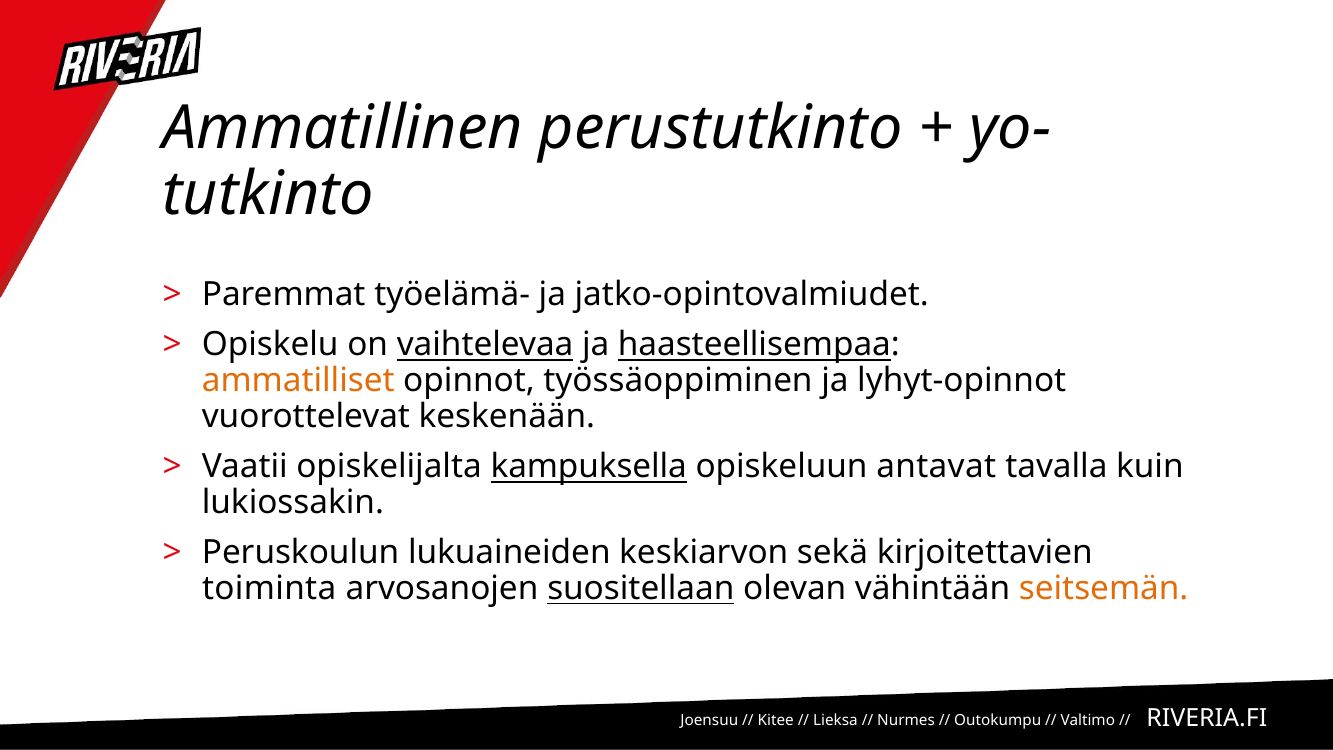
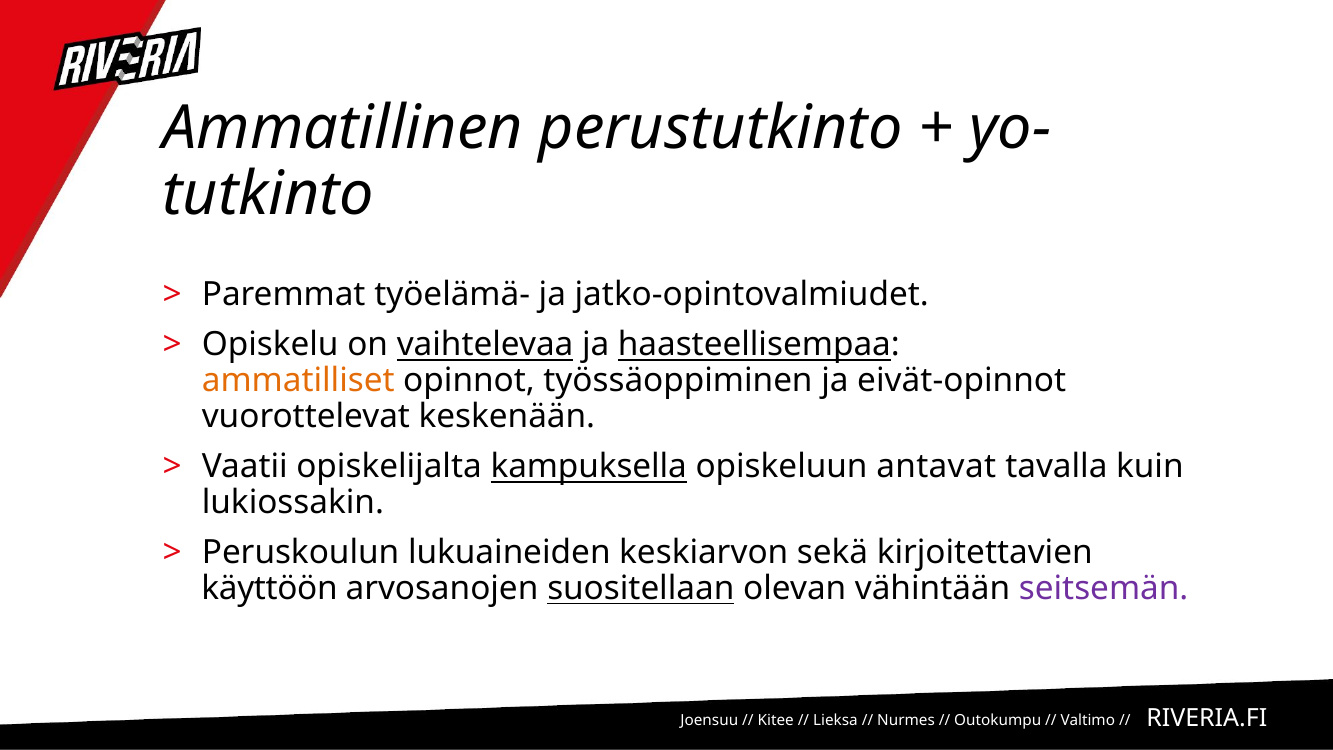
lyhyt-opinnot: lyhyt-opinnot -> eivät-opinnot
toiminta: toiminta -> käyttöön
seitsemän colour: orange -> purple
